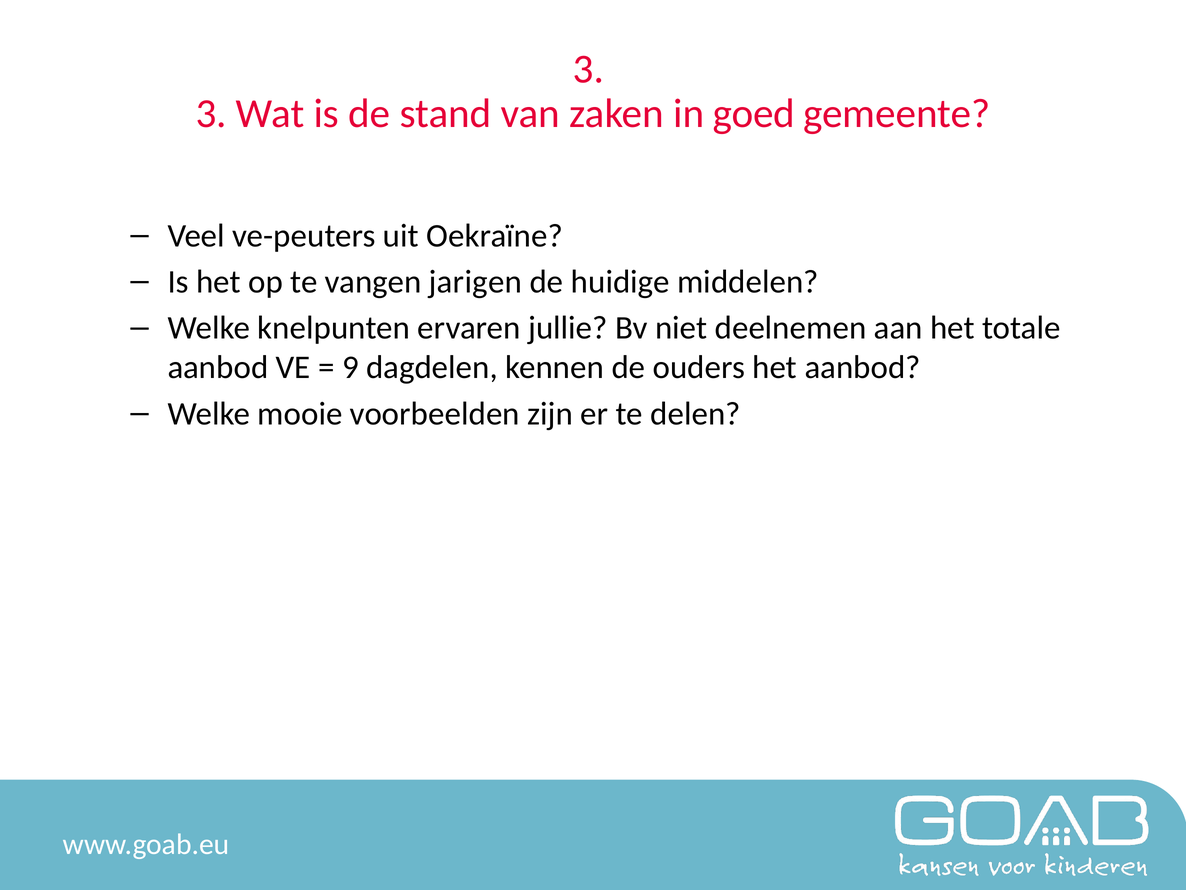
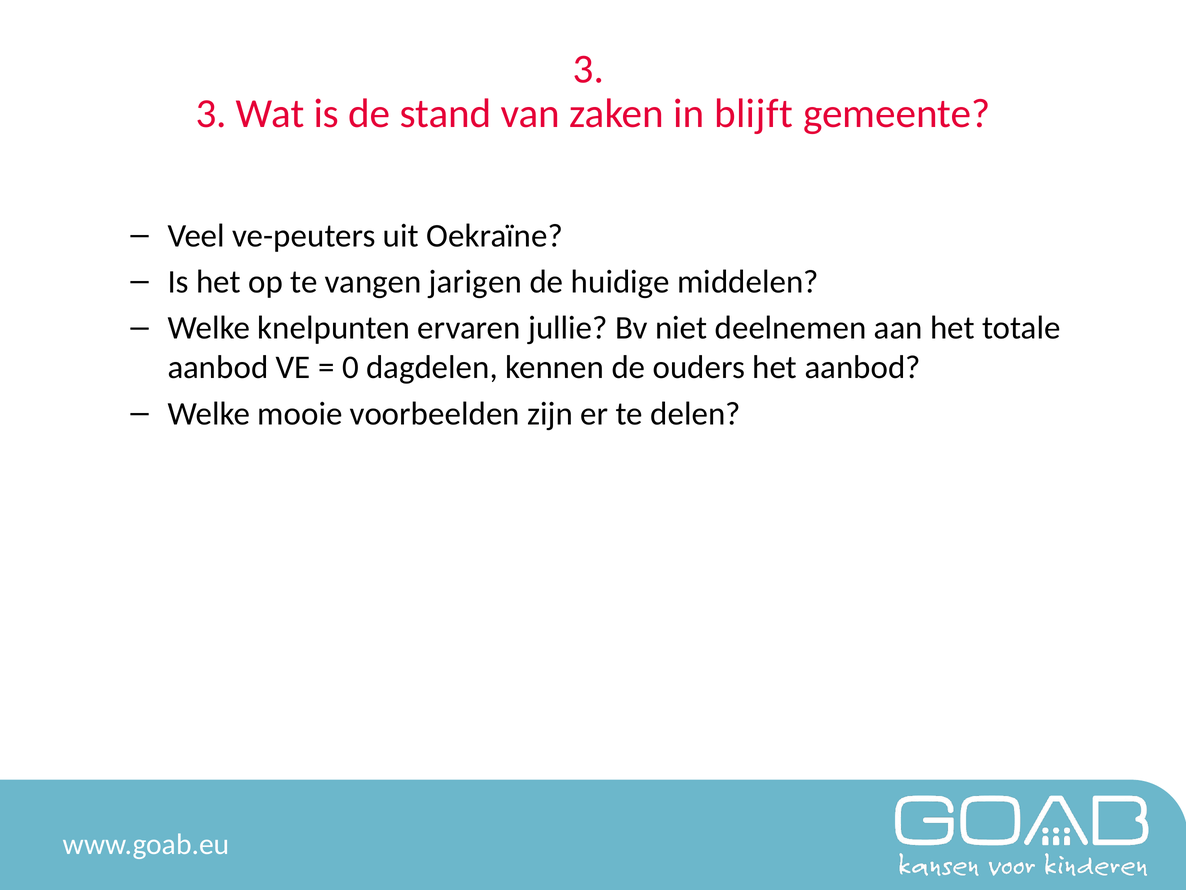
goed: goed -> blijft
9: 9 -> 0
